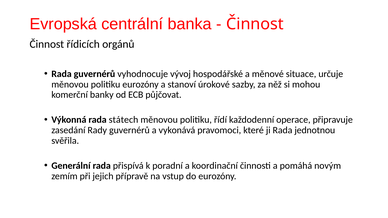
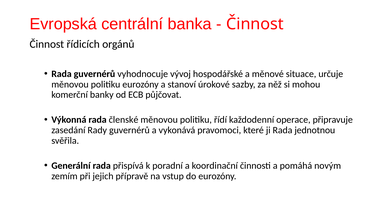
státech: státech -> členské
